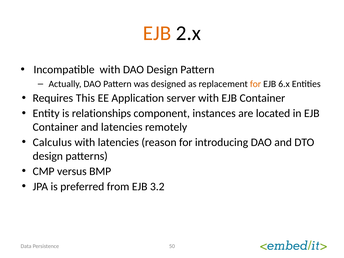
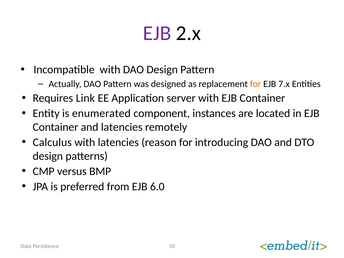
EJB at (157, 33) colour: orange -> purple
6.x: 6.x -> 7.x
This: This -> Link
relationships: relationships -> enumerated
3.2: 3.2 -> 6.0
